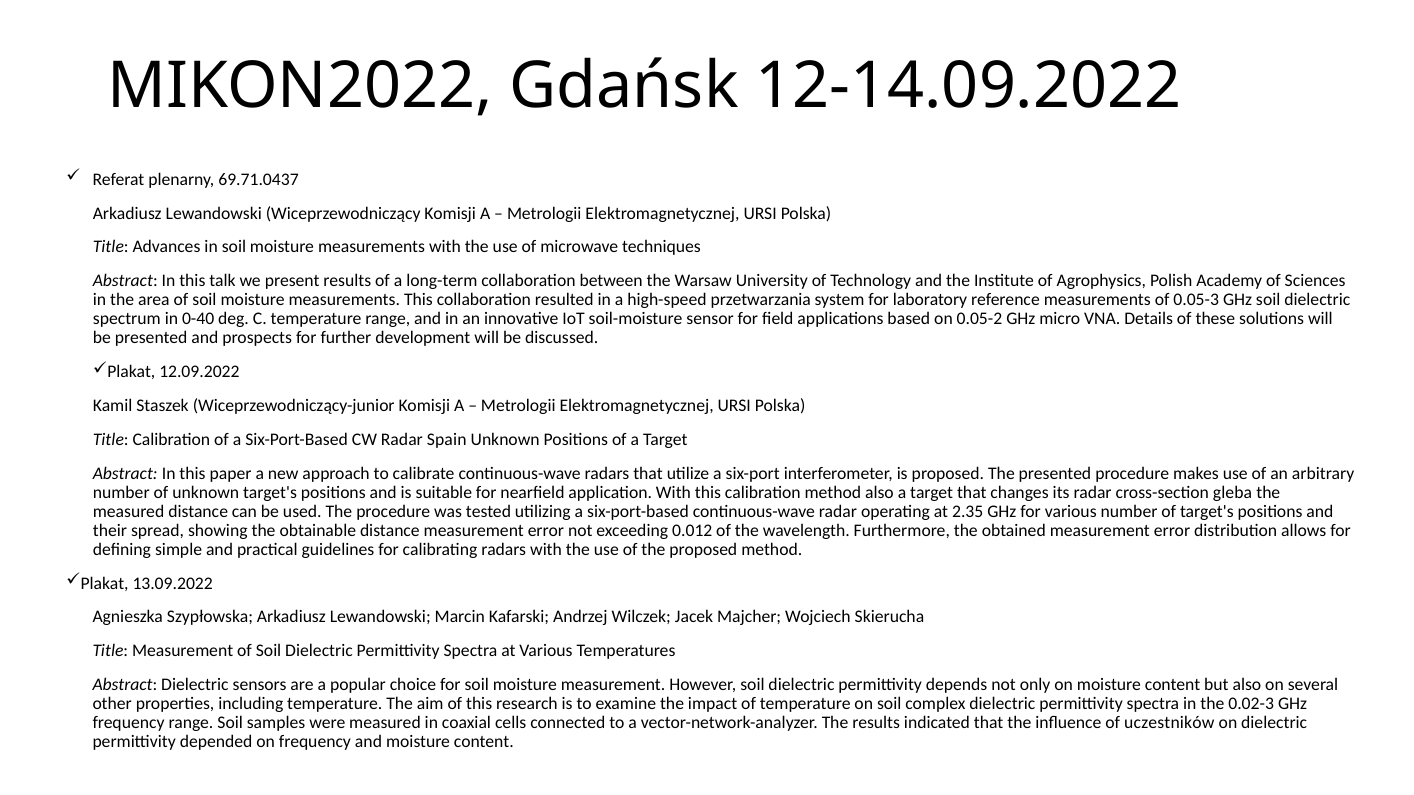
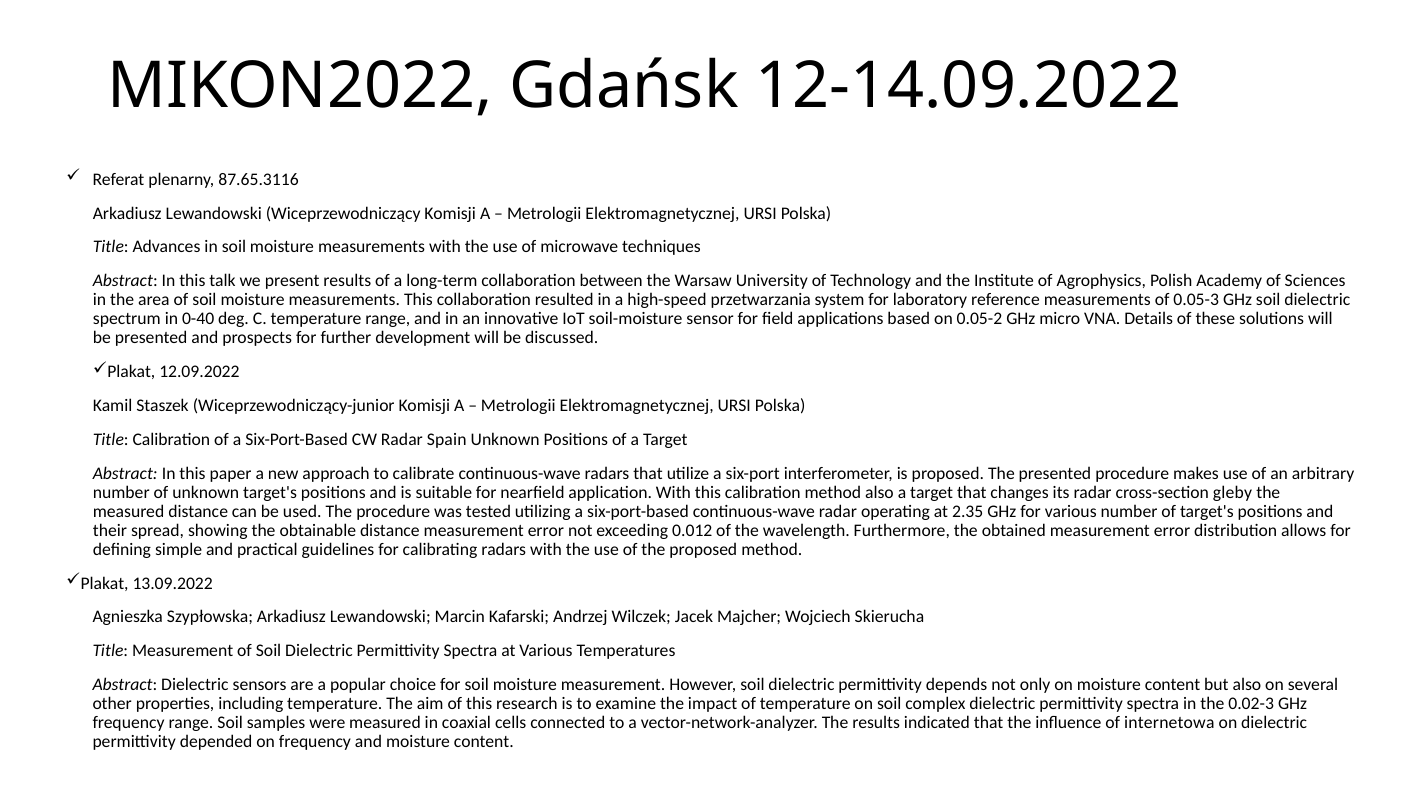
69.71.0437: 69.71.0437 -> 87.65.3116
gleba: gleba -> gleby
uczestników: uczestników -> internetowa
